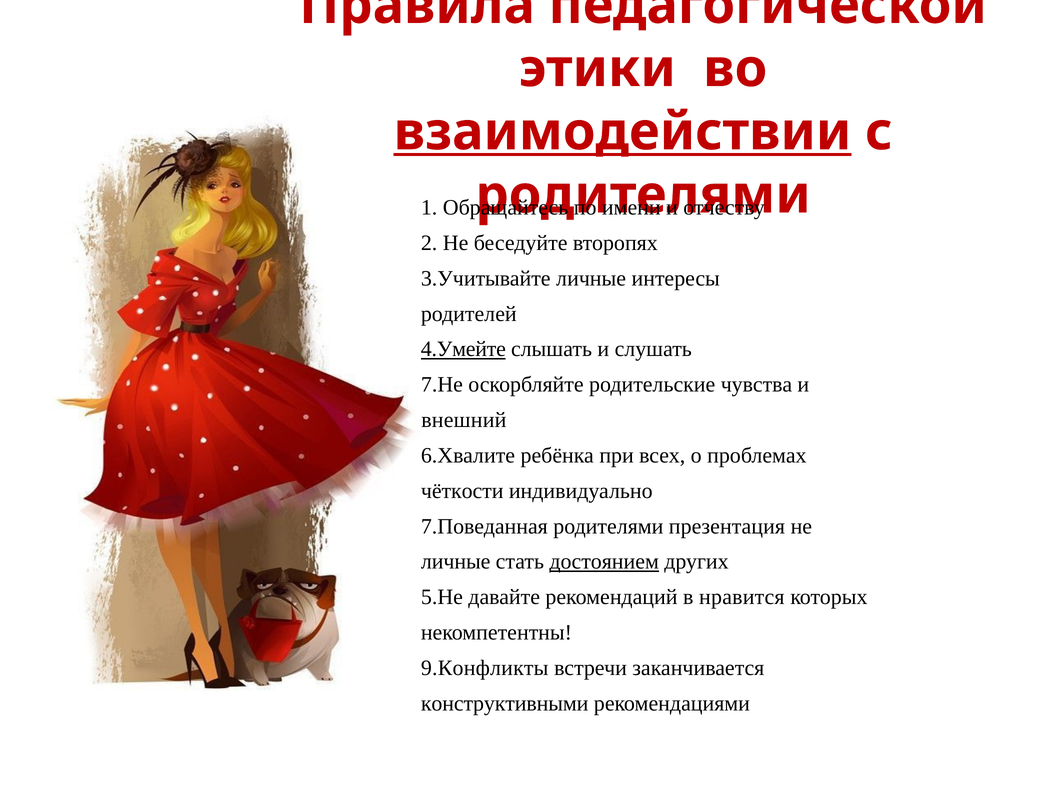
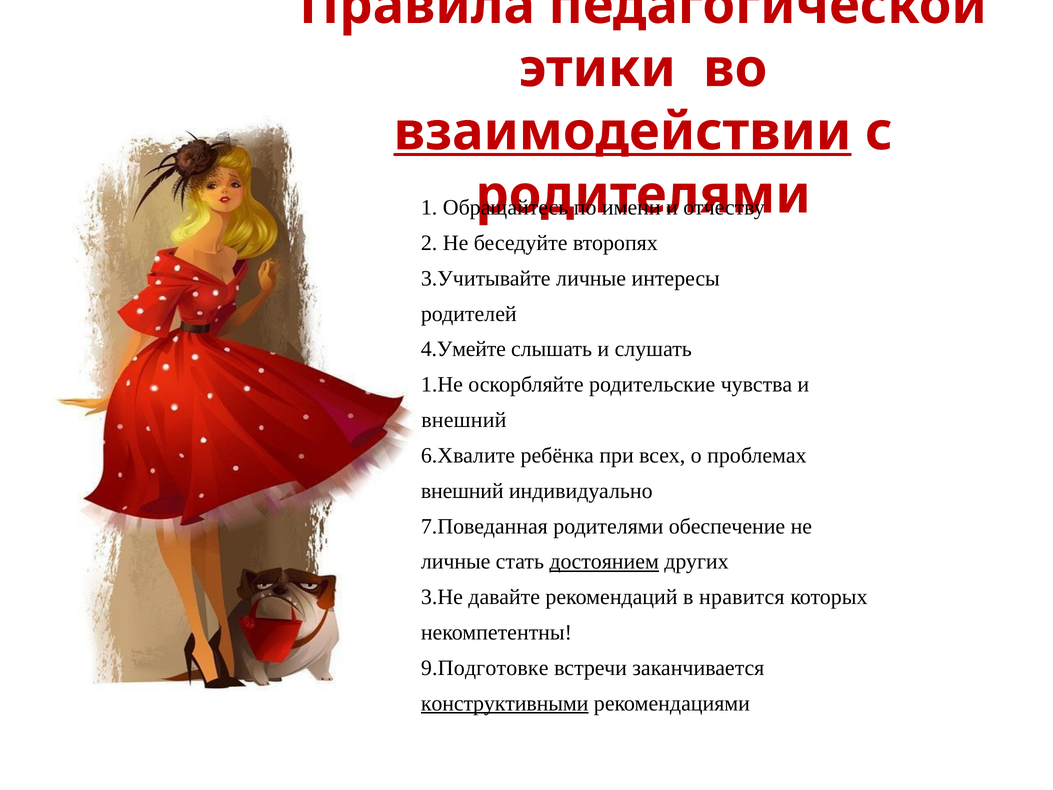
4.Умейте underline: present -> none
7.Не: 7.Не -> 1.Не
чёткости at (462, 491): чёткости -> внешний
презентация: презентация -> обеспечение
5.Не: 5.Не -> 3.Не
9.Конфликты: 9.Конфликты -> 9.Подготовке
конструктивными underline: none -> present
